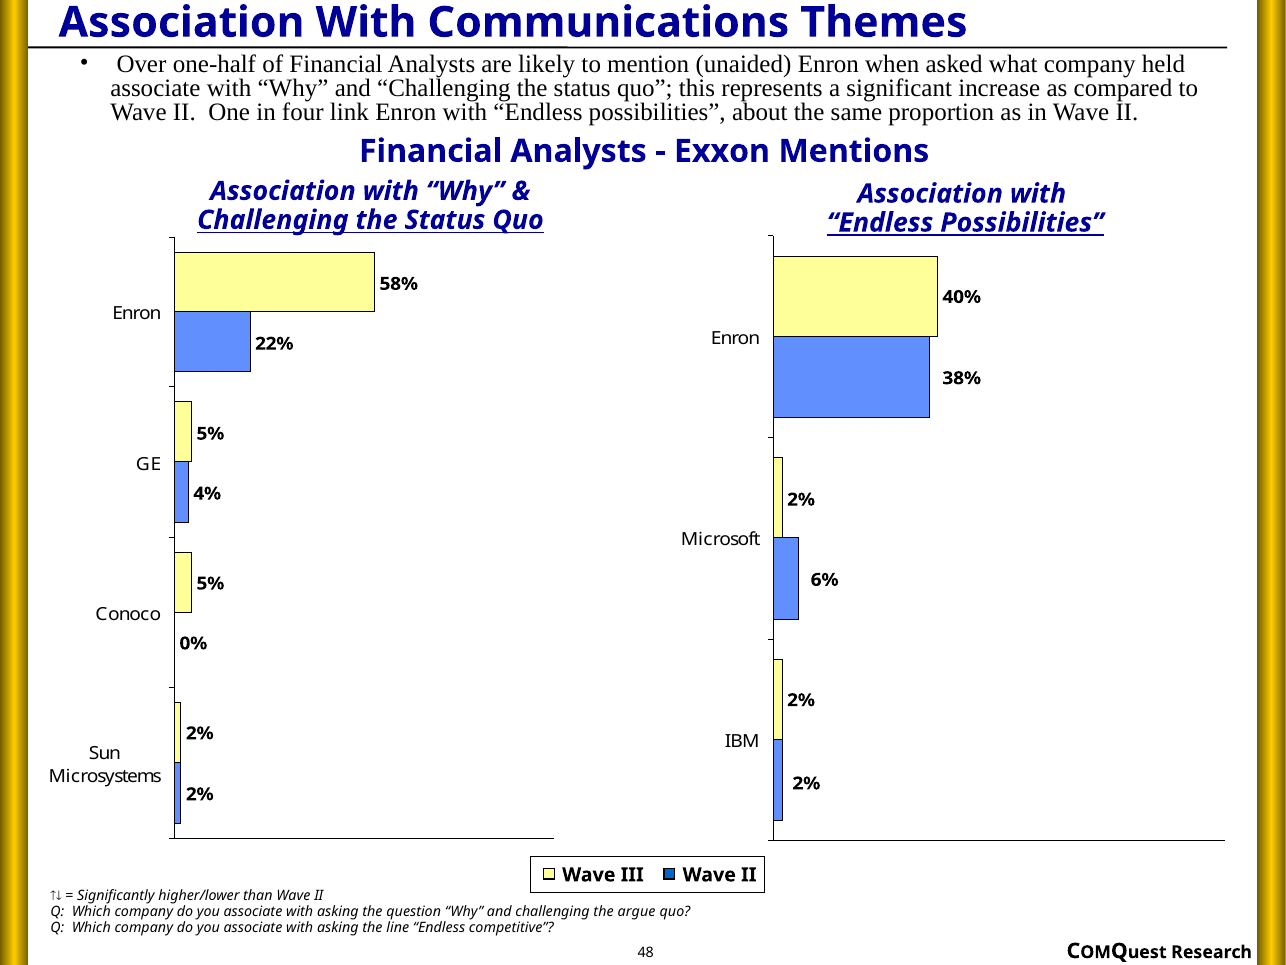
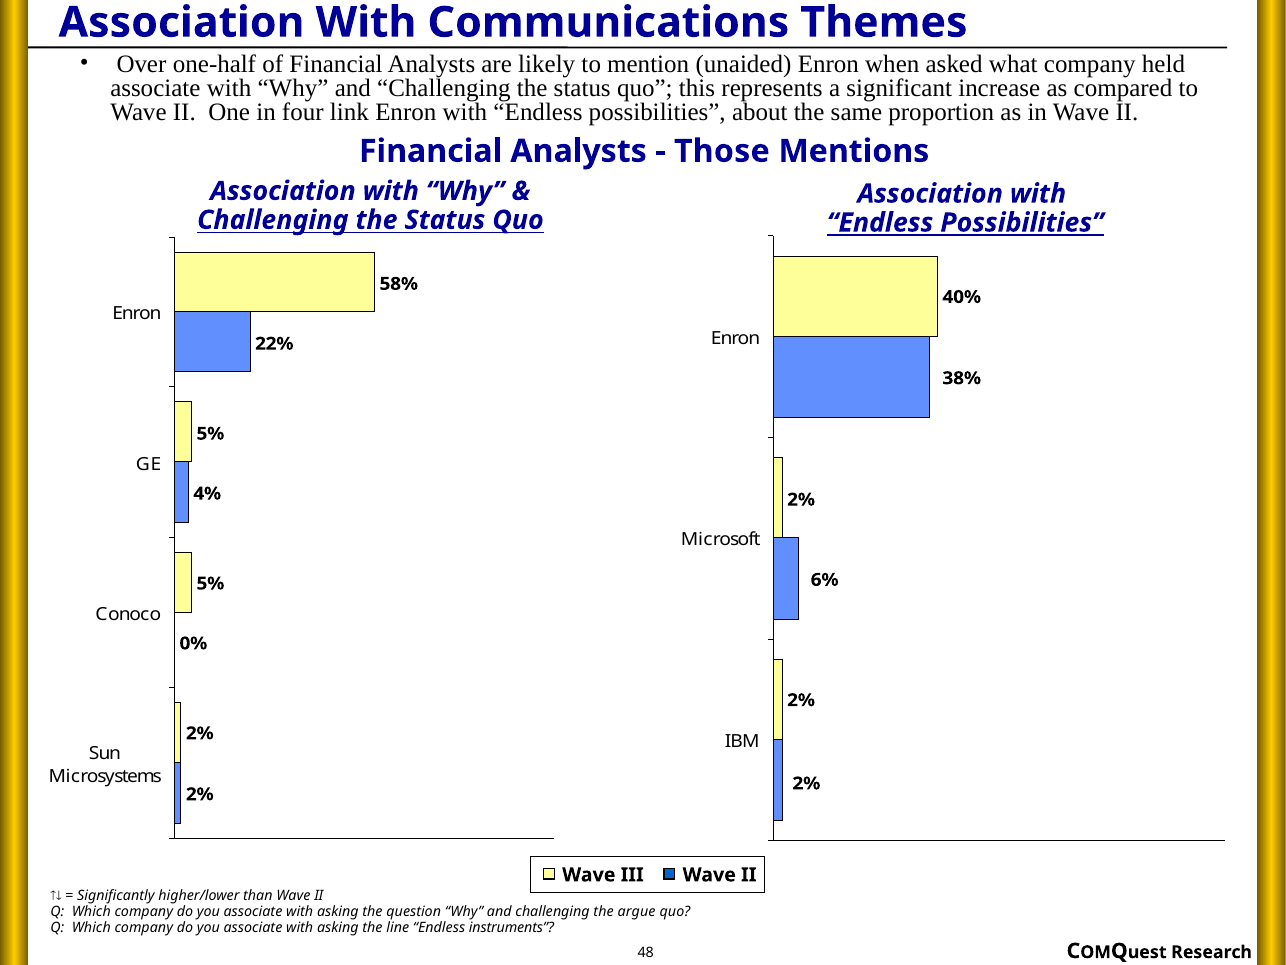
Exxon: Exxon -> Those
competitive: competitive -> instruments
